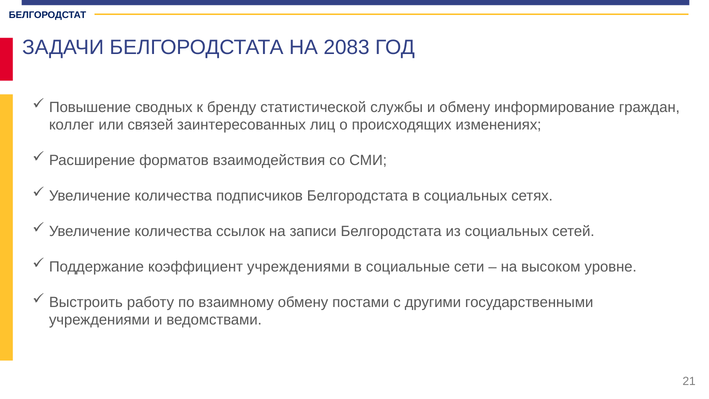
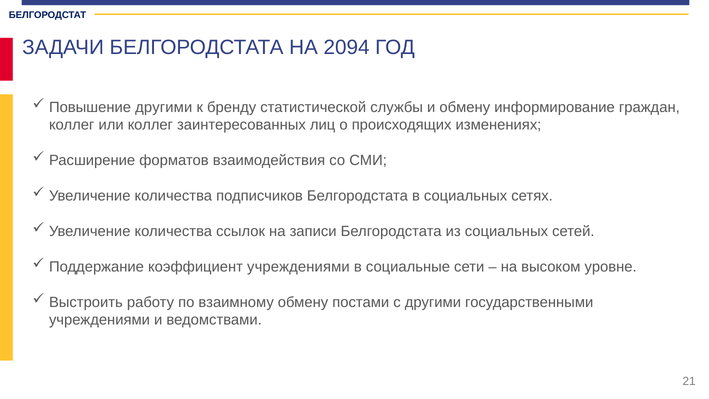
2083: 2083 -> 2094
Повышение сводных: сводных -> другими
или связей: связей -> коллег
